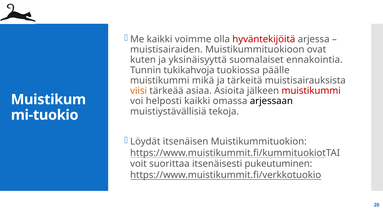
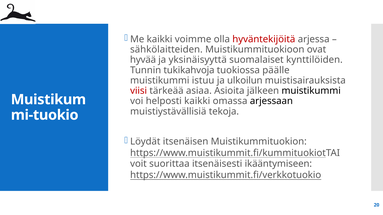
muistisairaiden: muistisairaiden -> sähkölaitteiden
kuten: kuten -> hyvää
ennakointia: ennakointia -> kynttilöiden
mikä: mikä -> istuu
tärkeitä: tärkeitä -> ulkoilun
viisi colour: orange -> red
muistikummi at (311, 91) colour: red -> black
pukeutuminen: pukeutuminen -> ikääntymiseen
